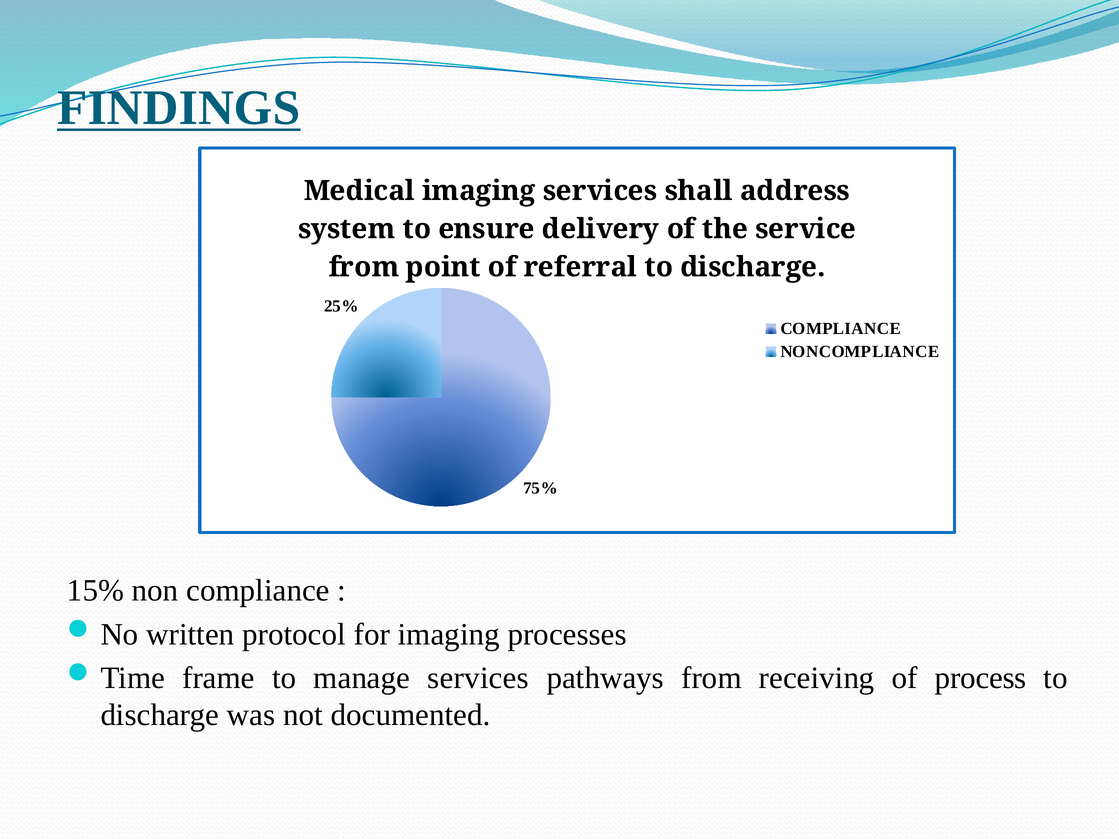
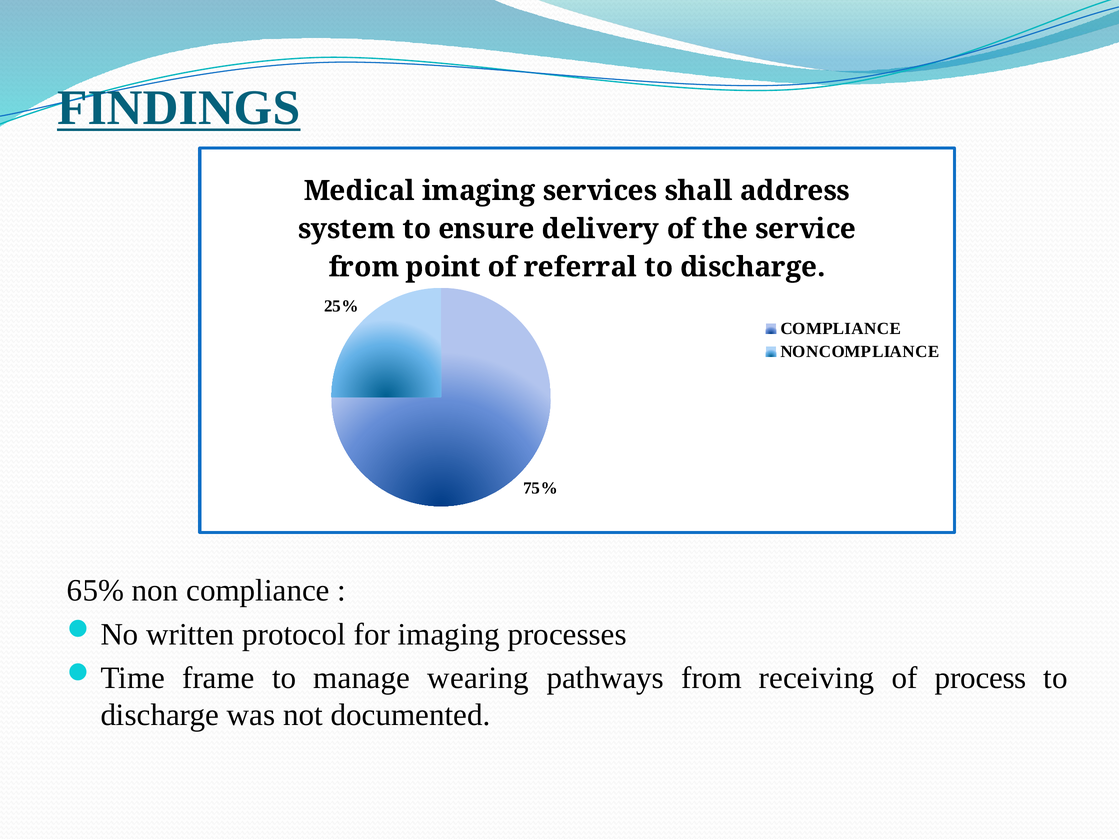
15%: 15% -> 65%
manage services: services -> wearing
